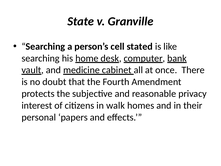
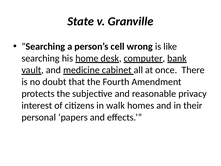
stated: stated -> wrong
